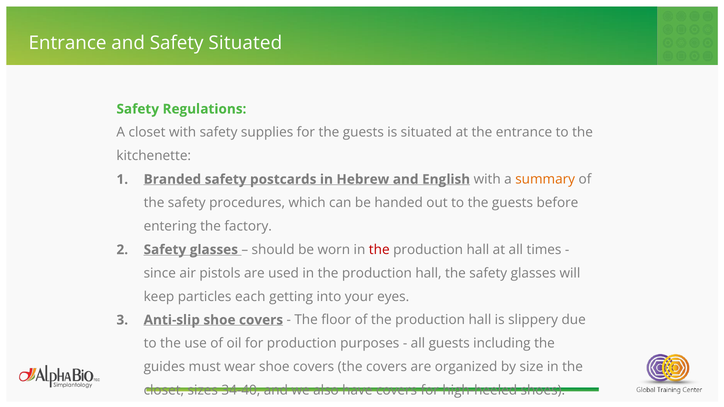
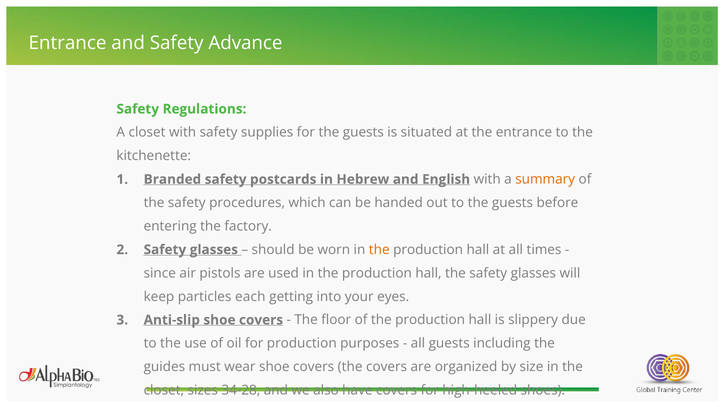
Safety Situated: Situated -> Advance
the at (379, 250) colour: red -> orange
34-40: 34-40 -> 34-28
